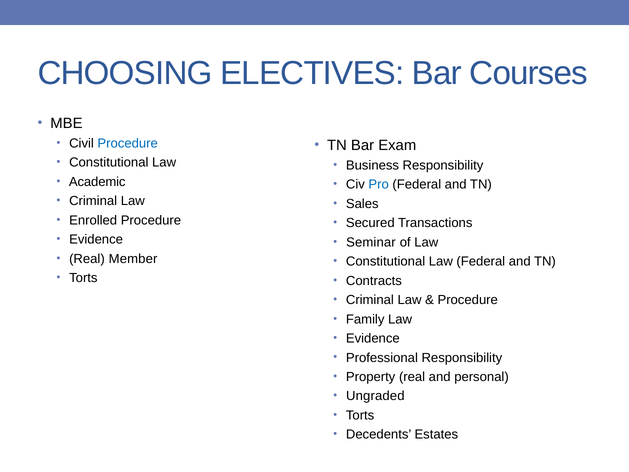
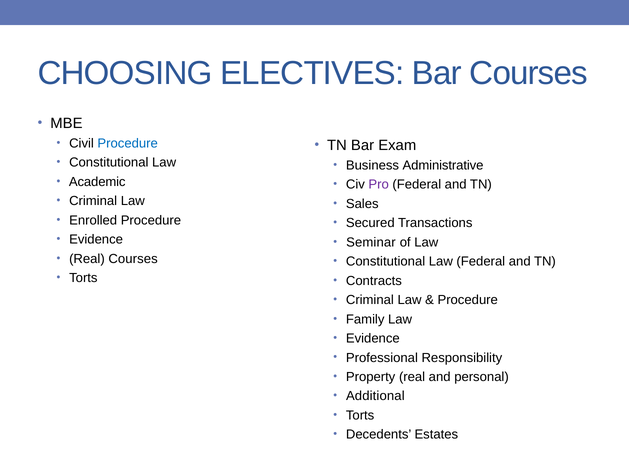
Business Responsibility: Responsibility -> Administrative
Pro colour: blue -> purple
Real Member: Member -> Courses
Ungraded: Ungraded -> Additional
